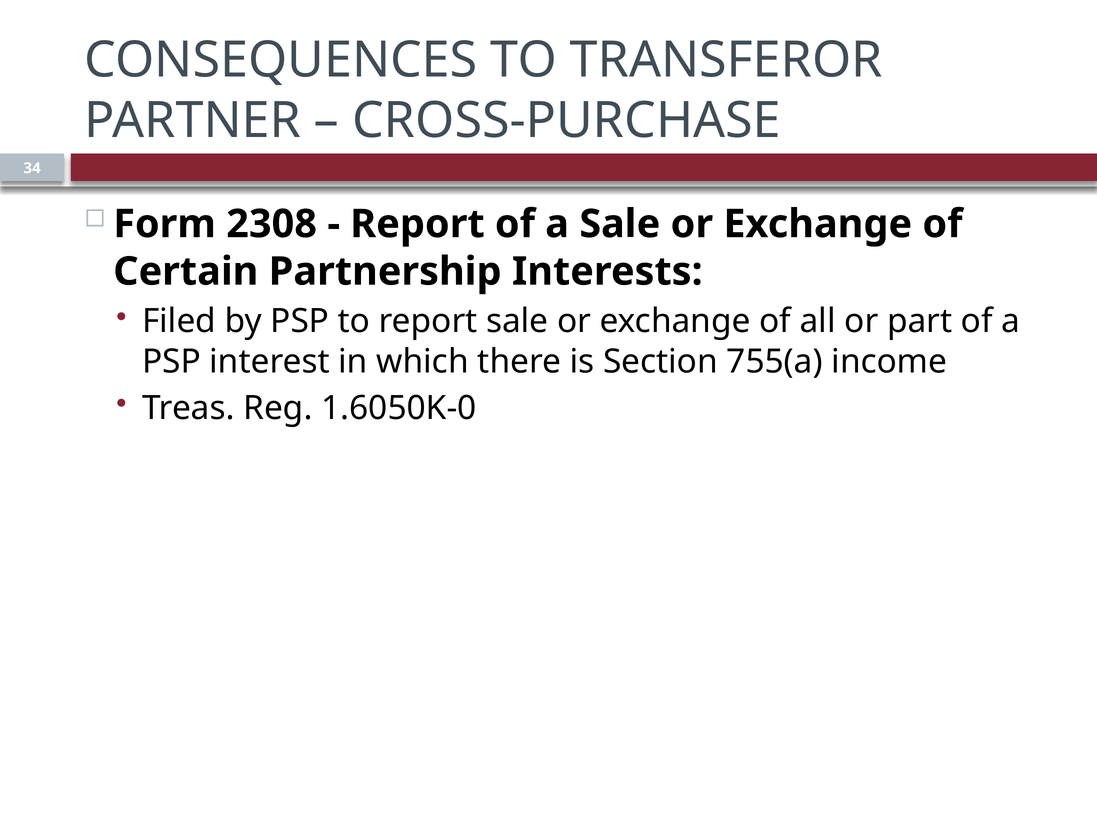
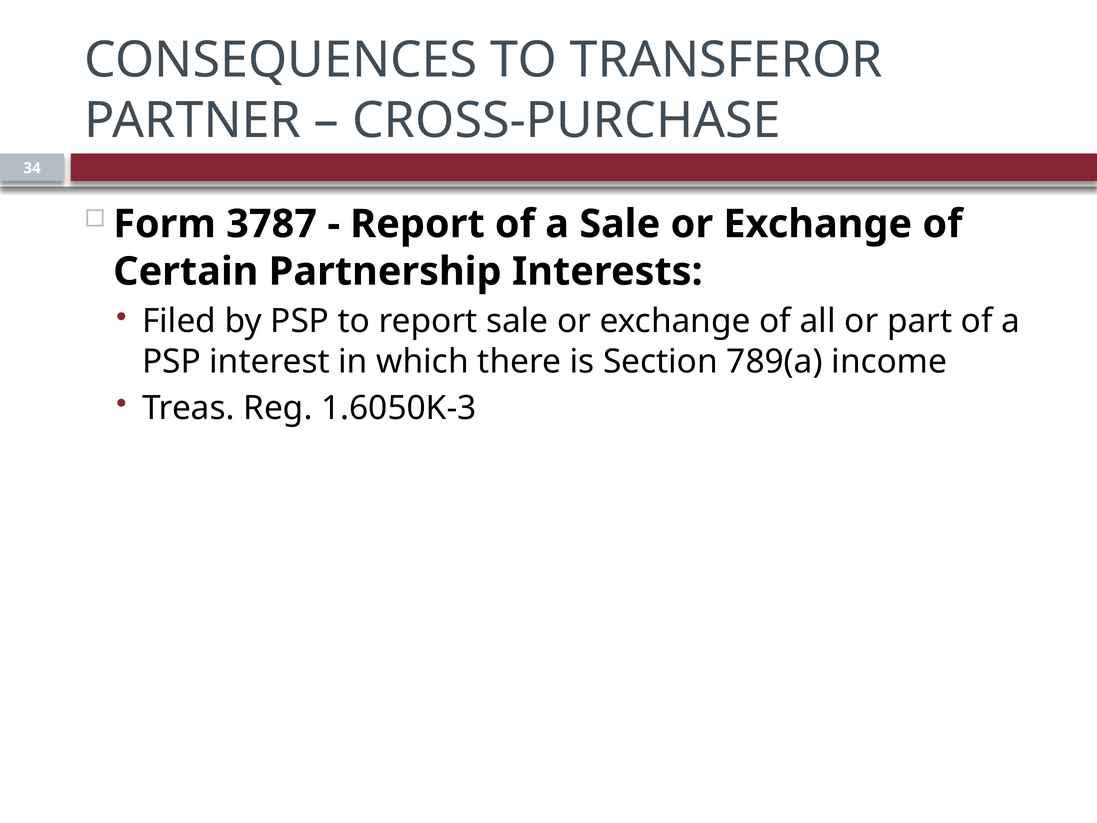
2308: 2308 -> 3787
755(a: 755(a -> 789(a
1.6050K-0: 1.6050K-0 -> 1.6050K-3
